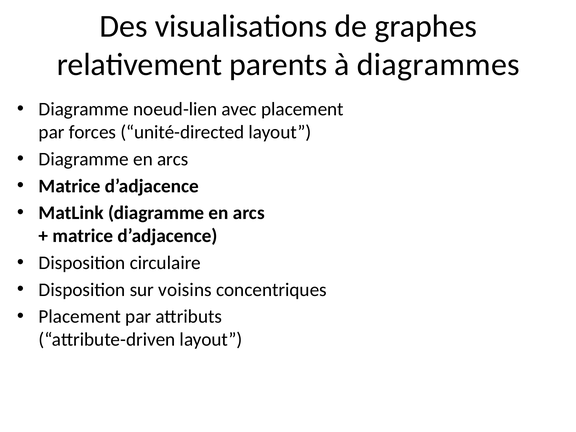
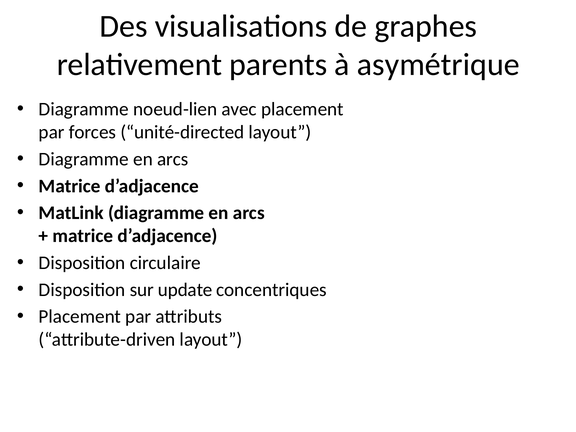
diagrammes: diagrammes -> asymétrique
voisins: voisins -> update
